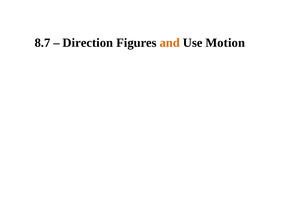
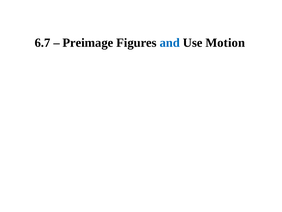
8.7: 8.7 -> 6.7
Direction: Direction -> Preimage
and colour: orange -> blue
